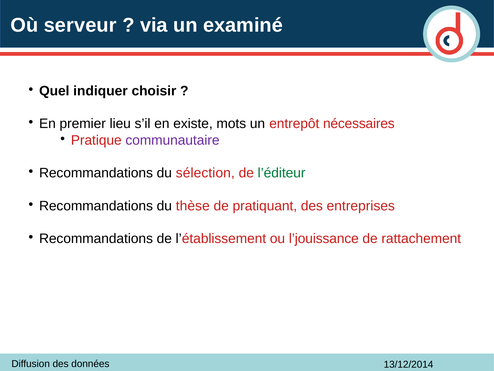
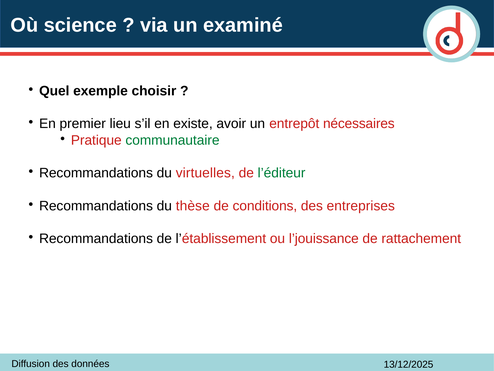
serveur: serveur -> science
indiquer: indiquer -> exemple
mots: mots -> avoir
communautaire colour: purple -> green
sélection: sélection -> virtuelles
pratiquant: pratiquant -> conditions
13/12/2014: 13/12/2014 -> 13/12/2025
